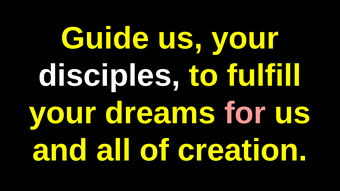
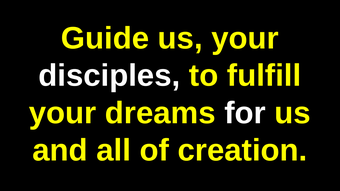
for colour: pink -> white
